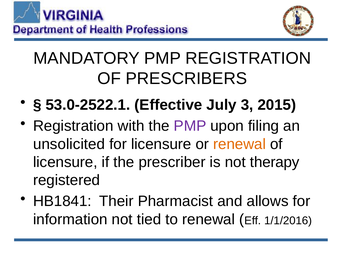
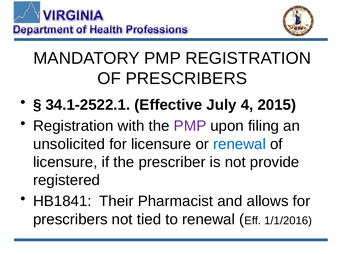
53.0-2522.1: 53.0-2522.1 -> 34.1-2522.1
3: 3 -> 4
renewal at (239, 144) colour: orange -> blue
therapy: therapy -> provide
information at (70, 220): information -> prescribers
